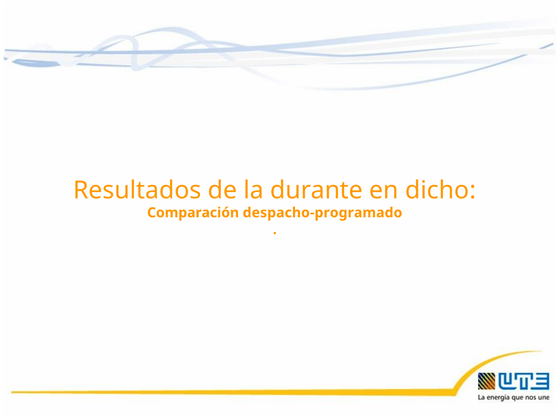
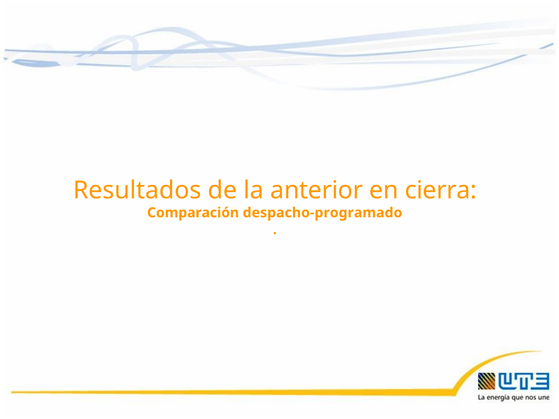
durante: durante -> anterior
dicho: dicho -> cierra
